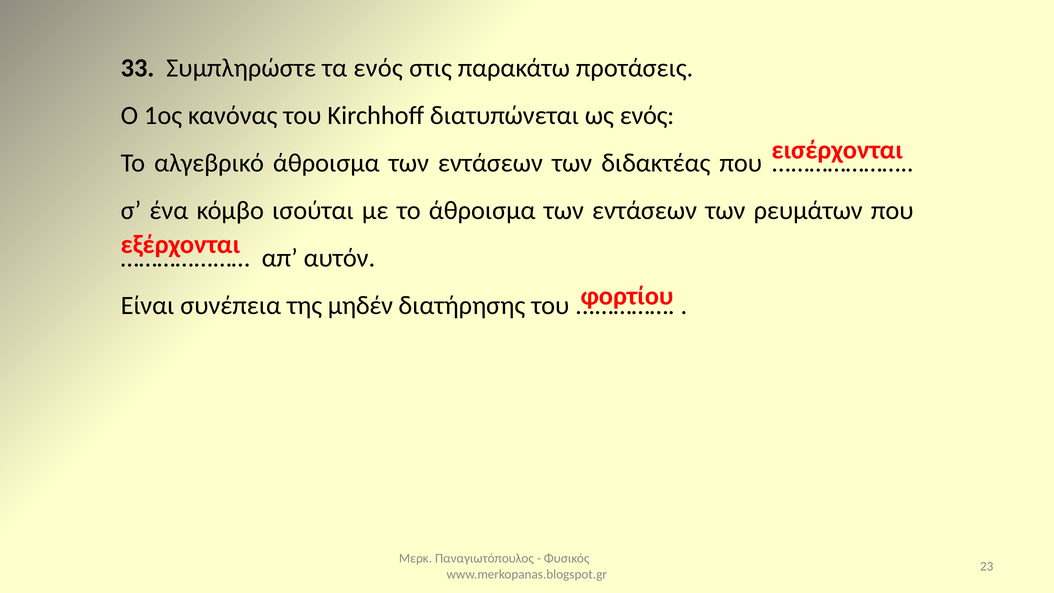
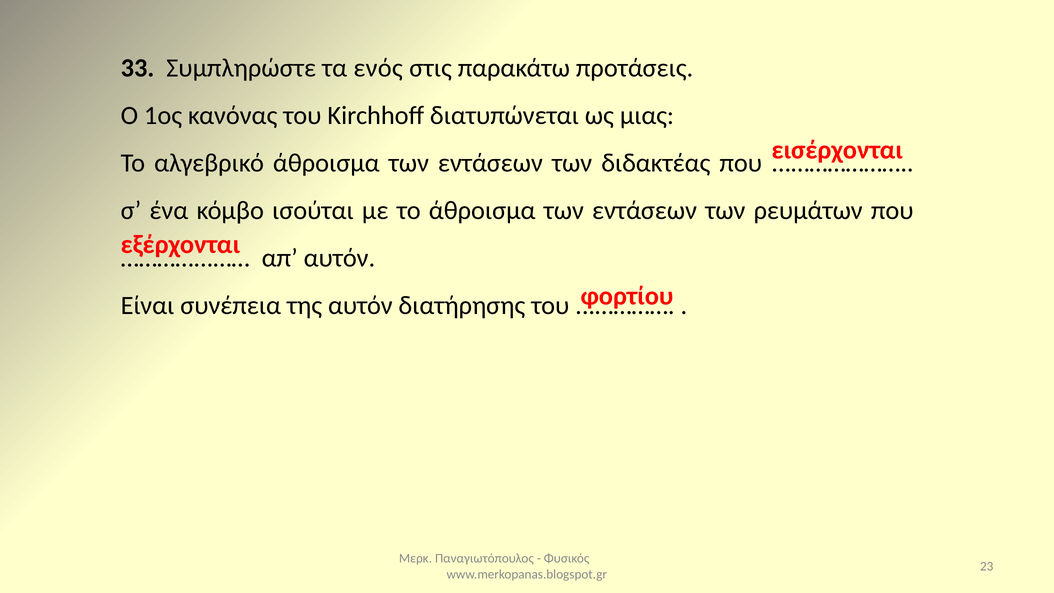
ως ενός: ενός -> μιας
της μηδέν: μηδέν -> αυτόν
